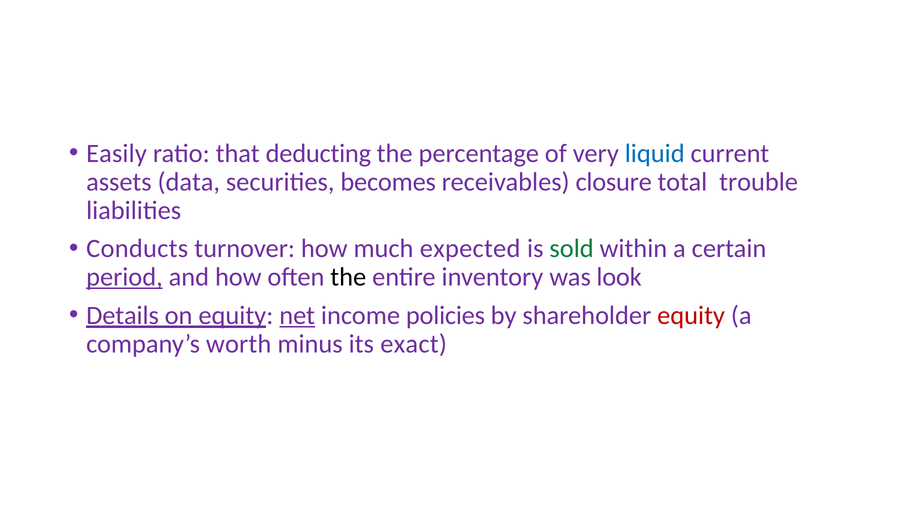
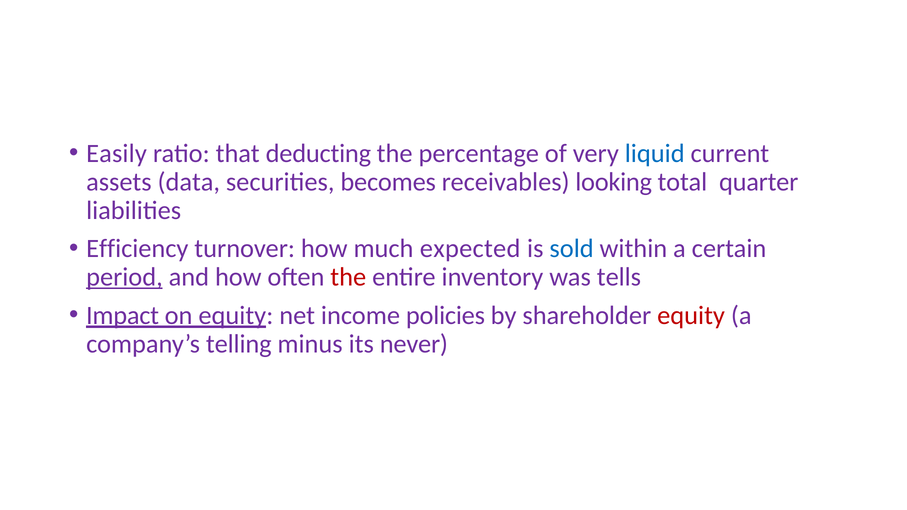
closure: closure -> looking
trouble: trouble -> quarter
Conducts: Conducts -> Efficiency
sold colour: green -> blue
the at (348, 277) colour: black -> red
look: look -> tells
Details: Details -> Impact
net underline: present -> none
worth: worth -> telling
exact: exact -> never
